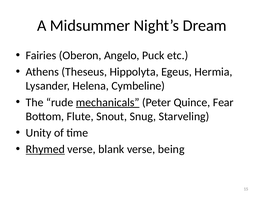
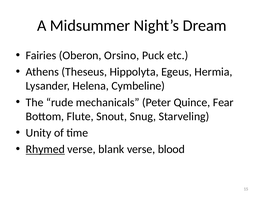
Angelo: Angelo -> Orsino
mechanicals underline: present -> none
being: being -> blood
